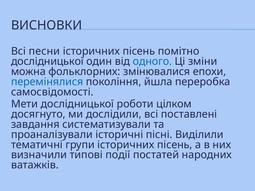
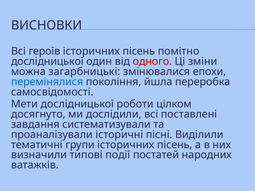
песни: песни -> героїв
одного colour: blue -> red
фольклорних: фольклорних -> загарбницькі
